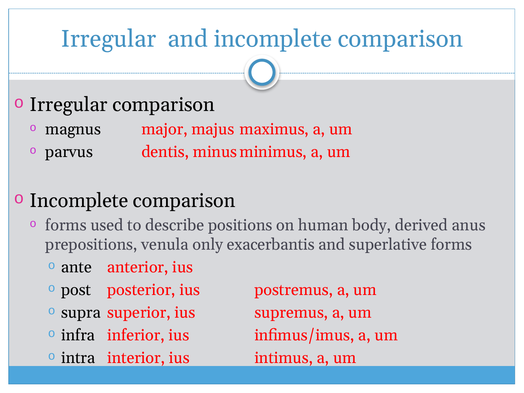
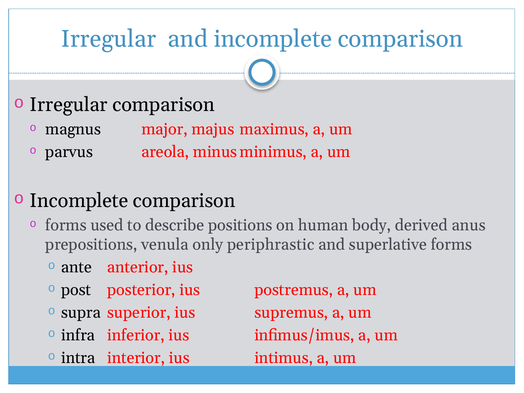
dentis: dentis -> areola
exacerbantis: exacerbantis -> periphrastic
